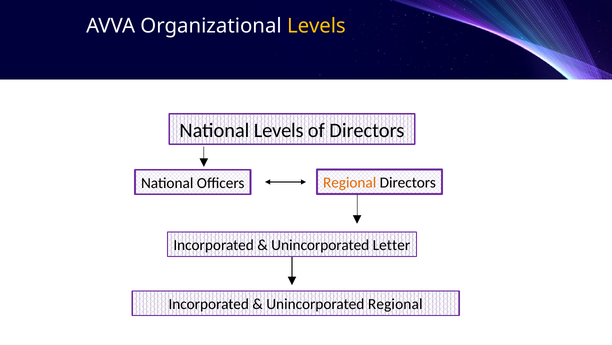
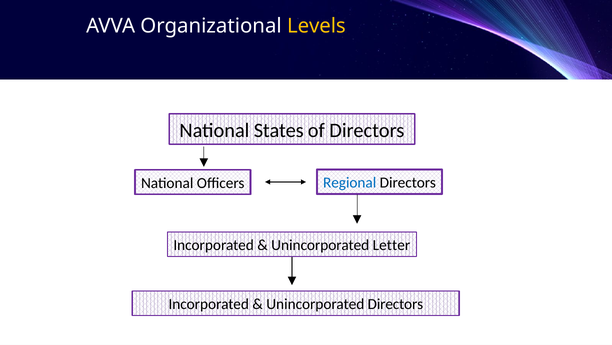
National Levels: Levels -> States
Regional at (350, 182) colour: orange -> blue
Unincorporated Regional: Regional -> Directors
